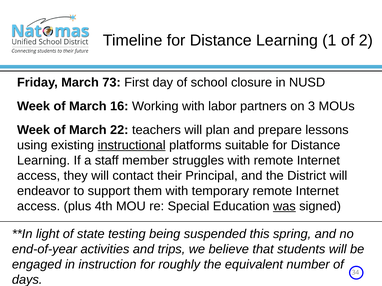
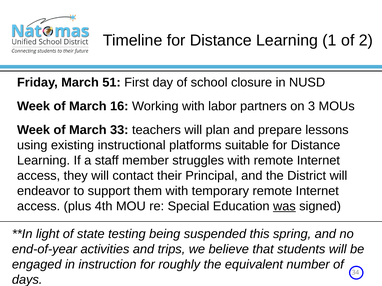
73: 73 -> 51
22: 22 -> 33
instructional underline: present -> none
